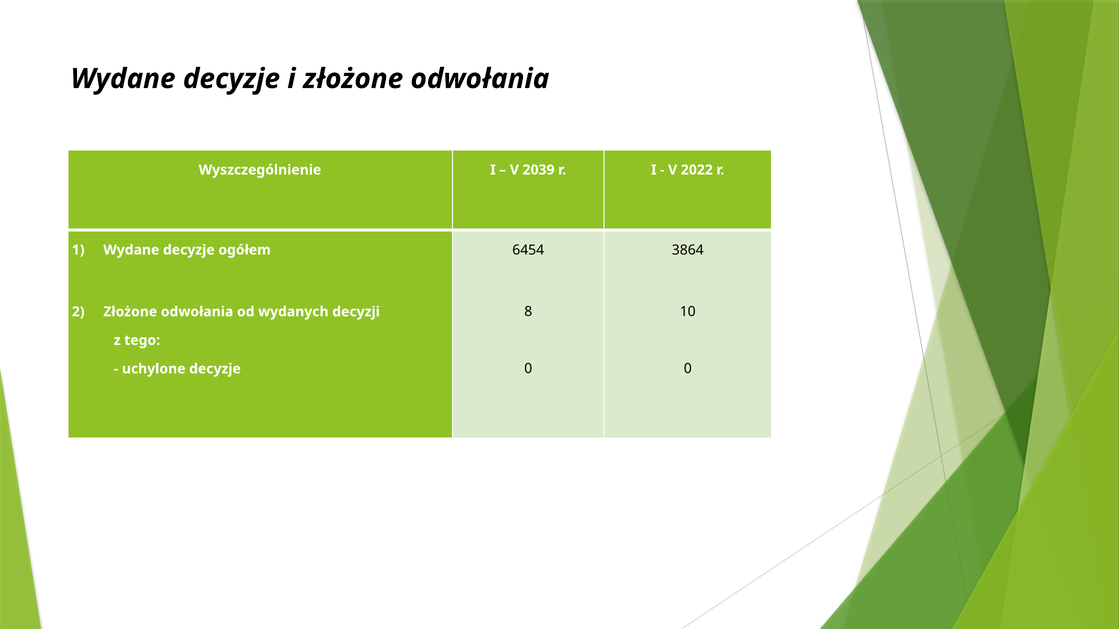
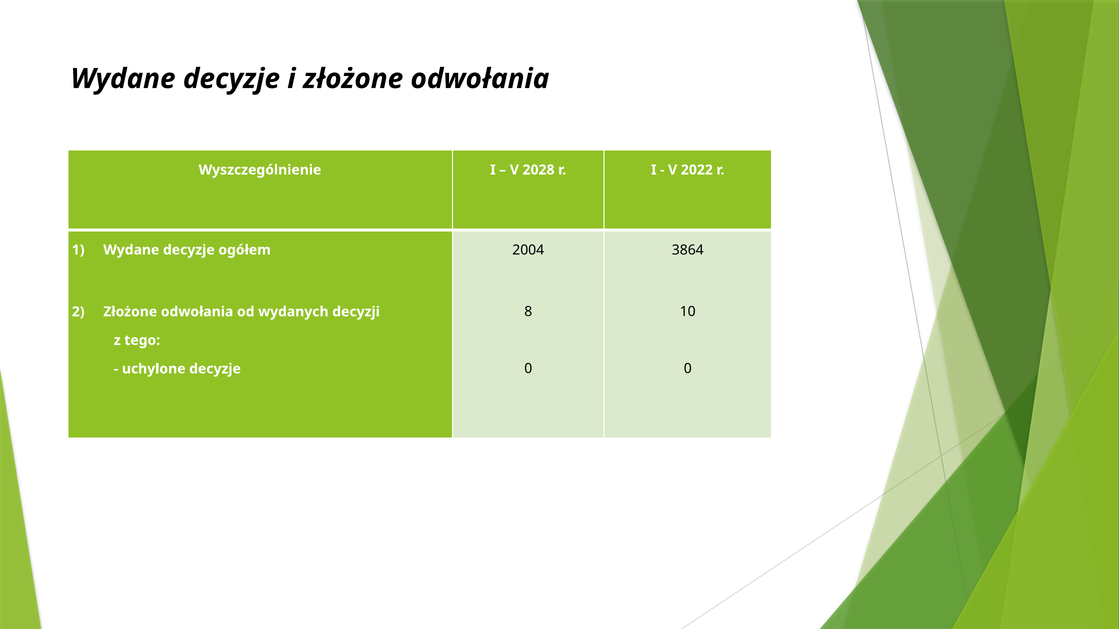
2039: 2039 -> 2028
6454: 6454 -> 2004
